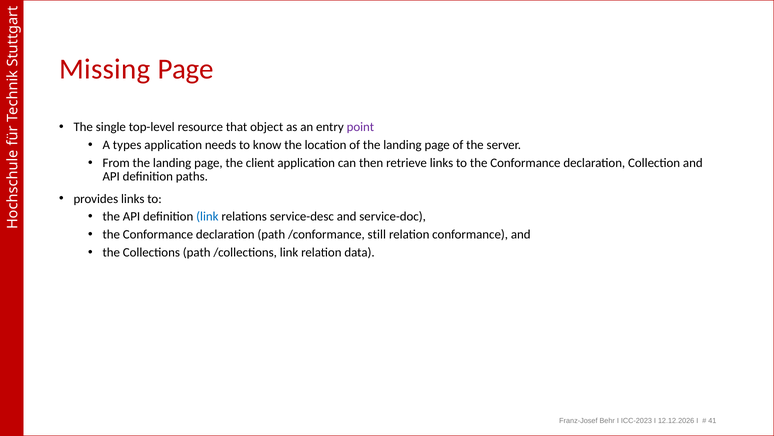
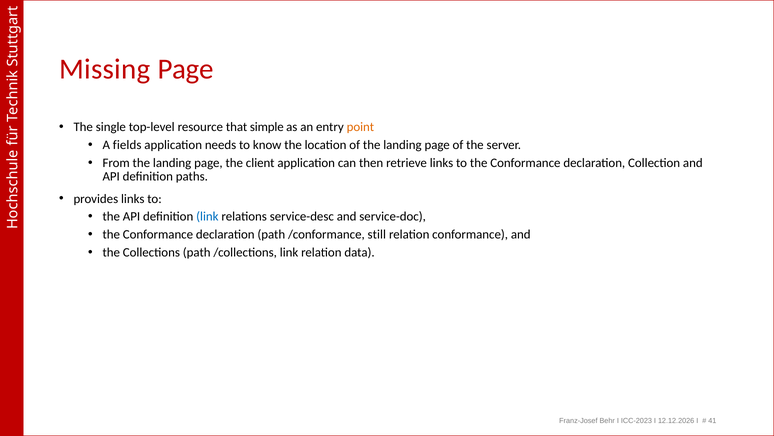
object: object -> simple
point colour: purple -> orange
types: types -> fields
